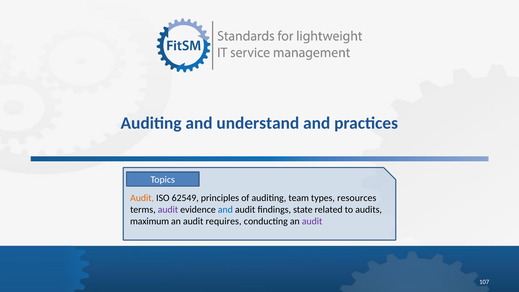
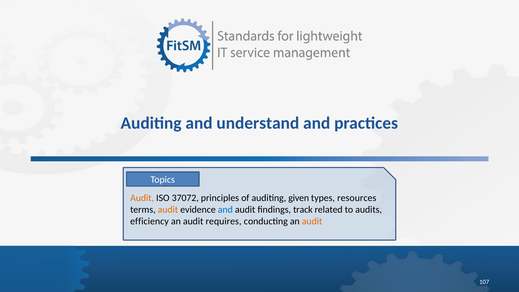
62549: 62549 -> 37072
team: team -> given
audit at (168, 209) colour: purple -> orange
state: state -> track
maximum: maximum -> efficiency
audit at (312, 221) colour: purple -> orange
